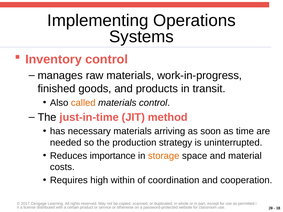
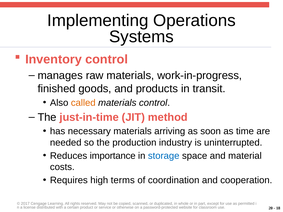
strategy: strategy -> industry
storage colour: orange -> blue
within: within -> terms
